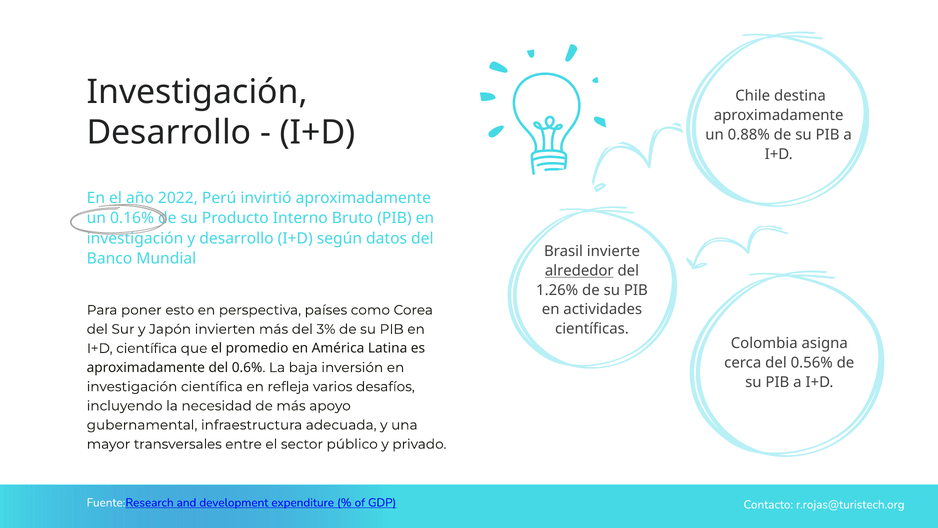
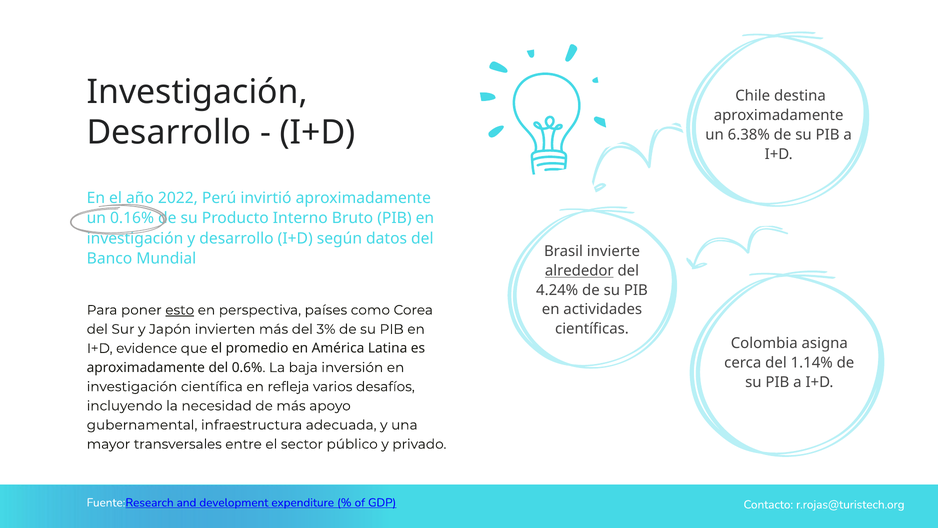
0.88%: 0.88% -> 6.38%
1.26%: 1.26% -> 4.24%
esto underline: none -> present
I+D científica: científica -> evidence
0.56%: 0.56% -> 1.14%
